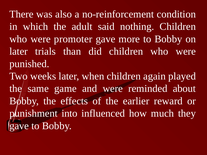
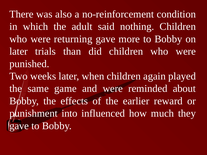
promoter: promoter -> returning
